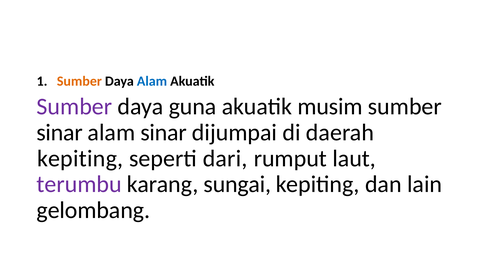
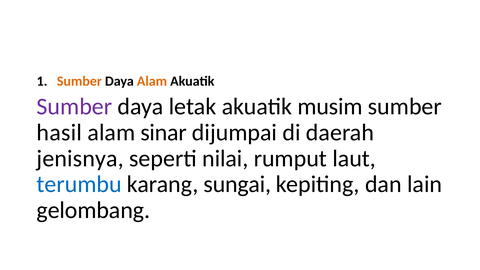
Alam at (152, 81) colour: blue -> orange
guna: guna -> letak
sinar at (60, 133): sinar -> hasil
kepiting at (80, 158): kepiting -> jenisnya
dari: dari -> nilai
terumbu colour: purple -> blue
